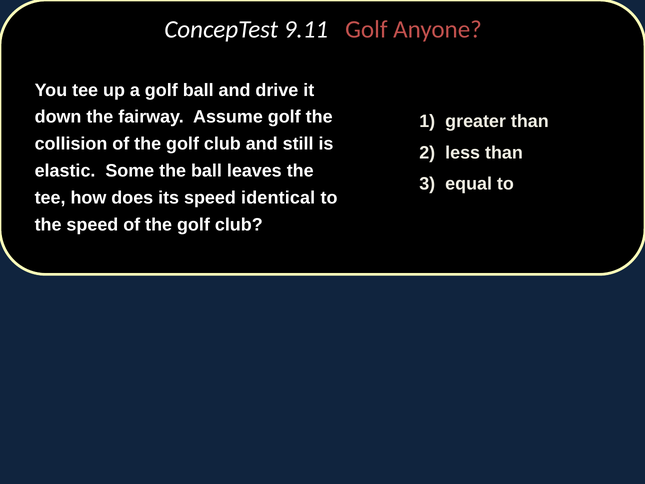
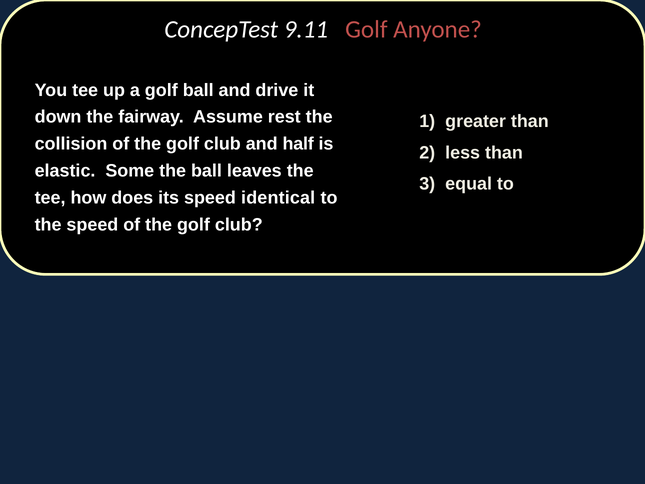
Assume golf: golf -> rest
still: still -> half
